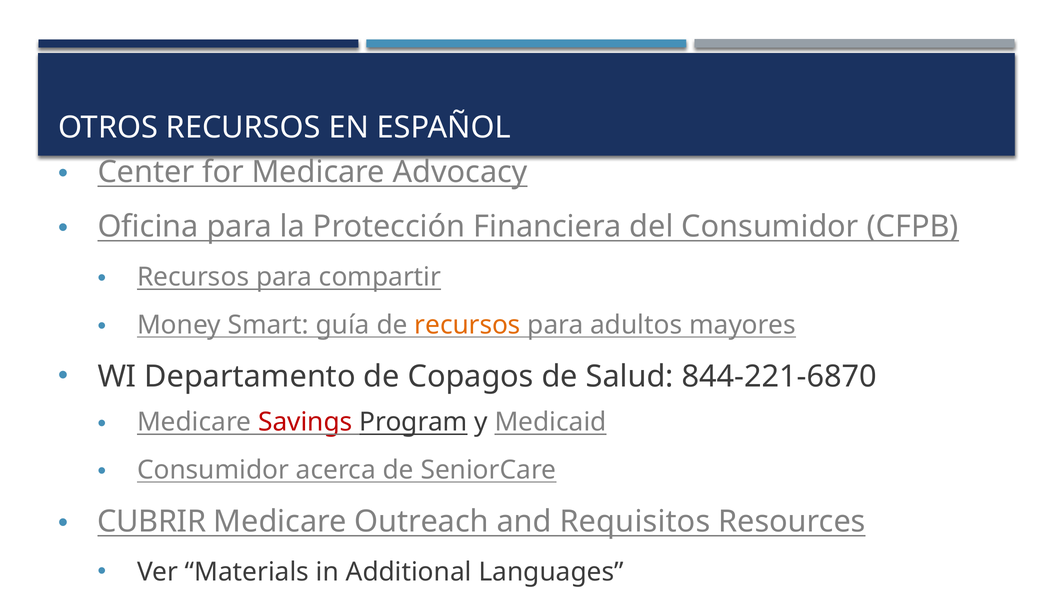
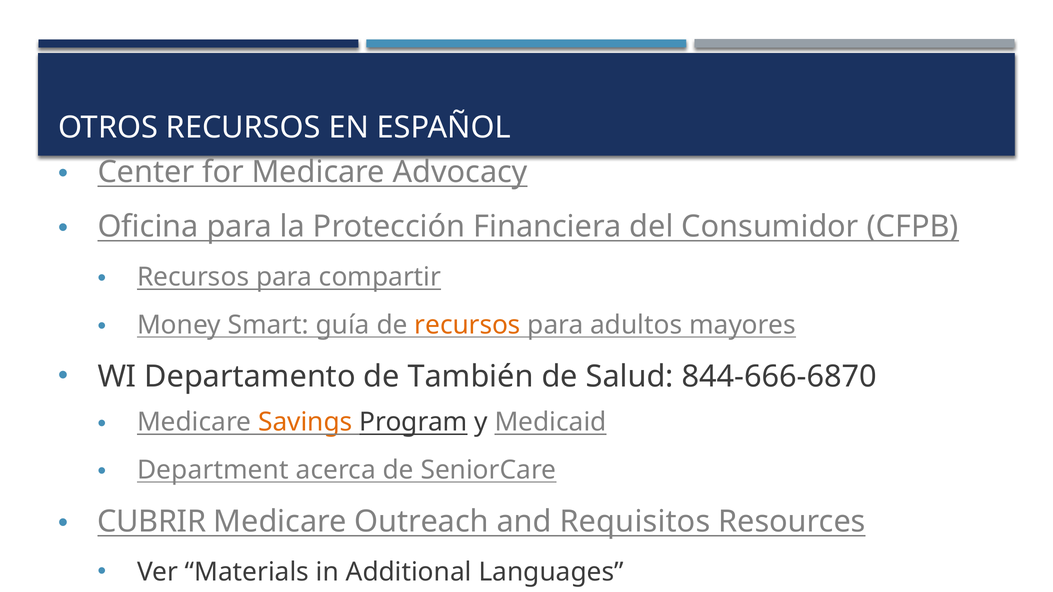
Copagos: Copagos -> También
844-221-6870: 844-221-6870 -> 844-666-6870
Savings colour: red -> orange
Consumidor at (213, 470): Consumidor -> Department
